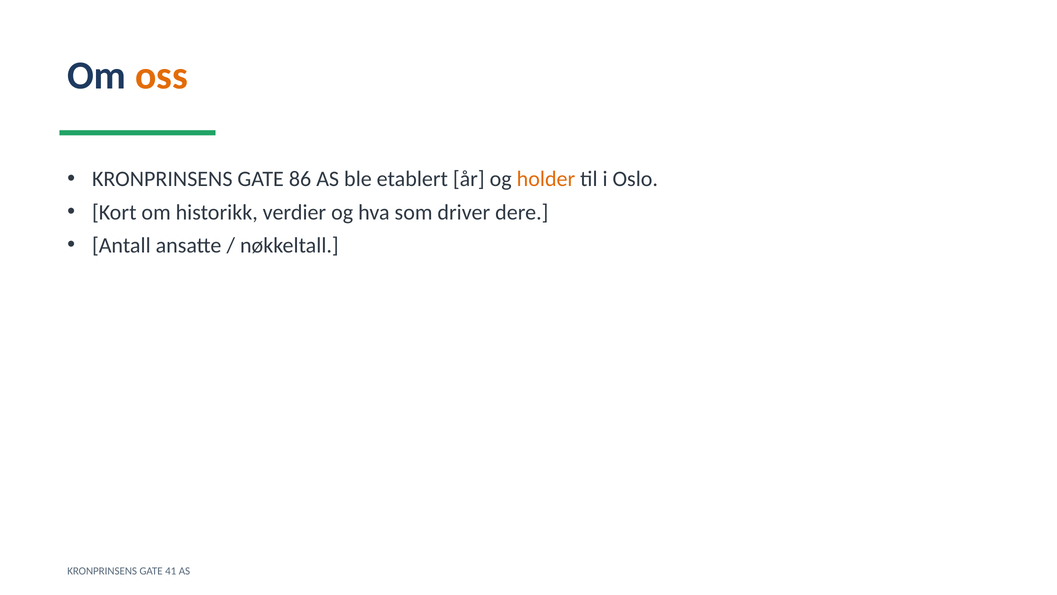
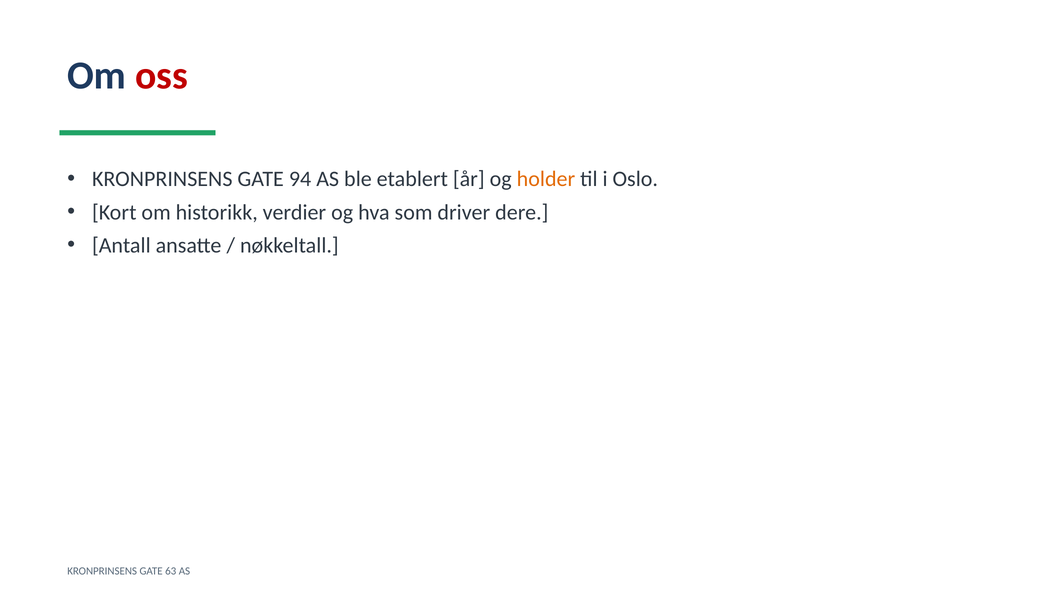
oss colour: orange -> red
86: 86 -> 94
41: 41 -> 63
